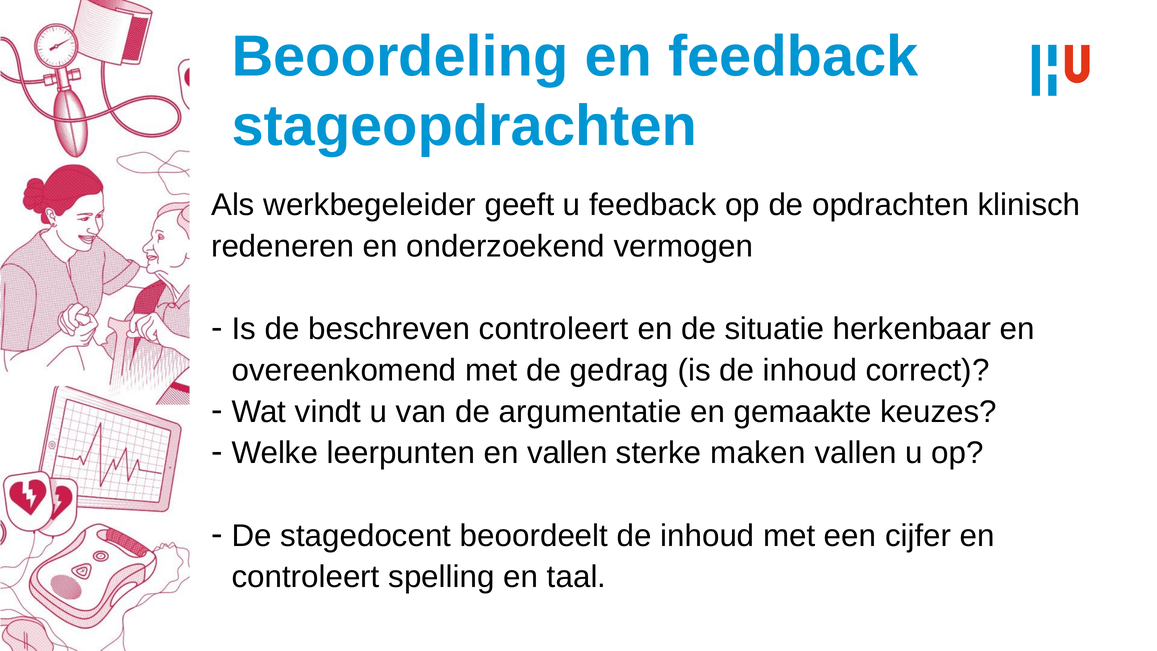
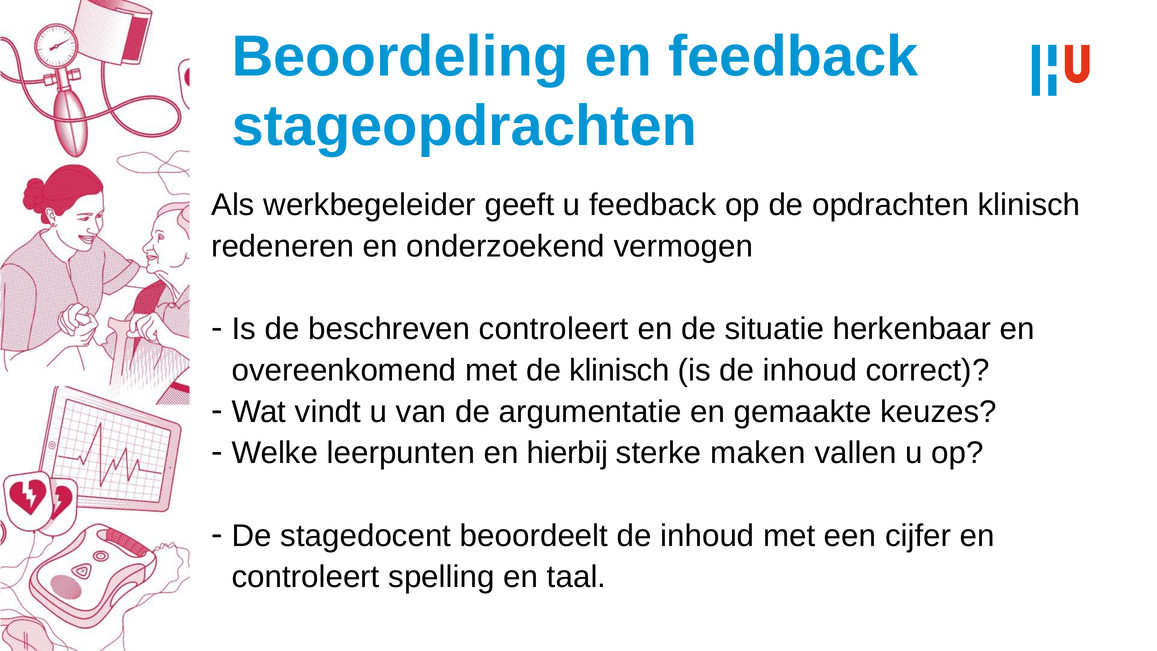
de gedrag: gedrag -> klinisch
en vallen: vallen -> hierbij
